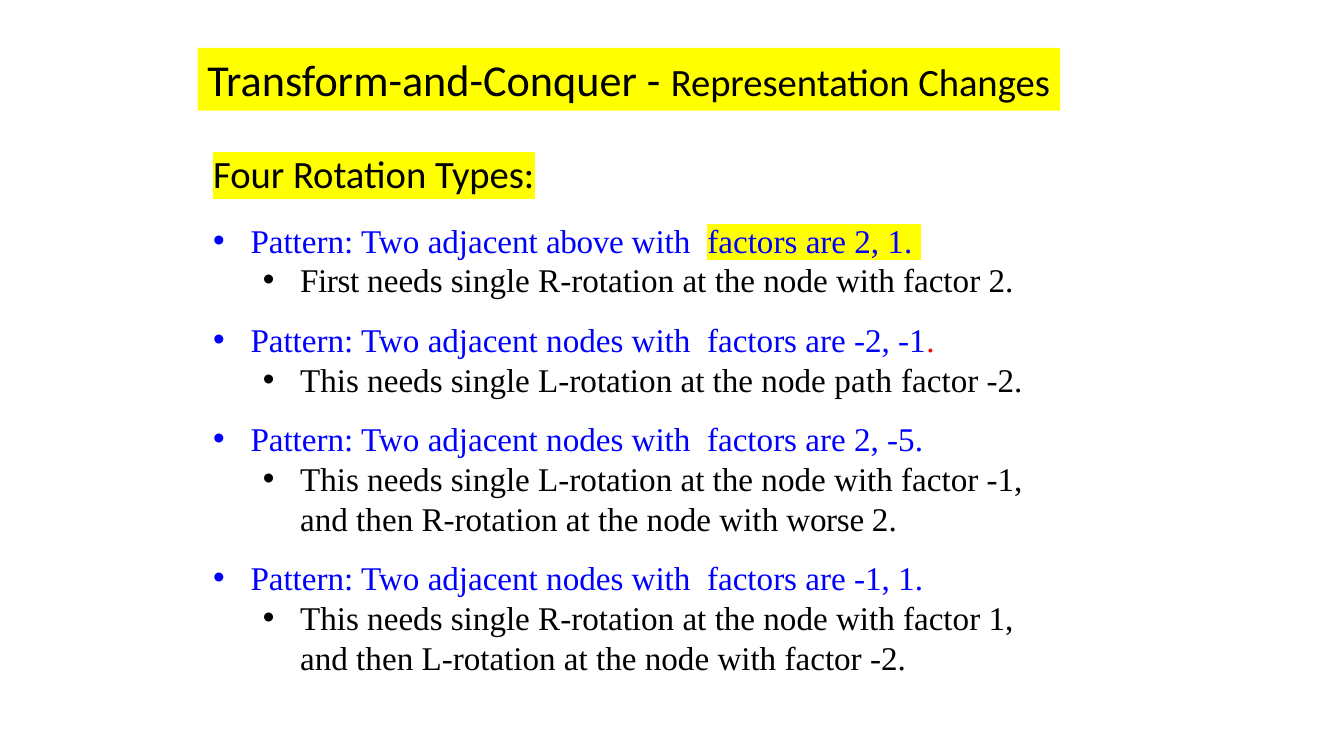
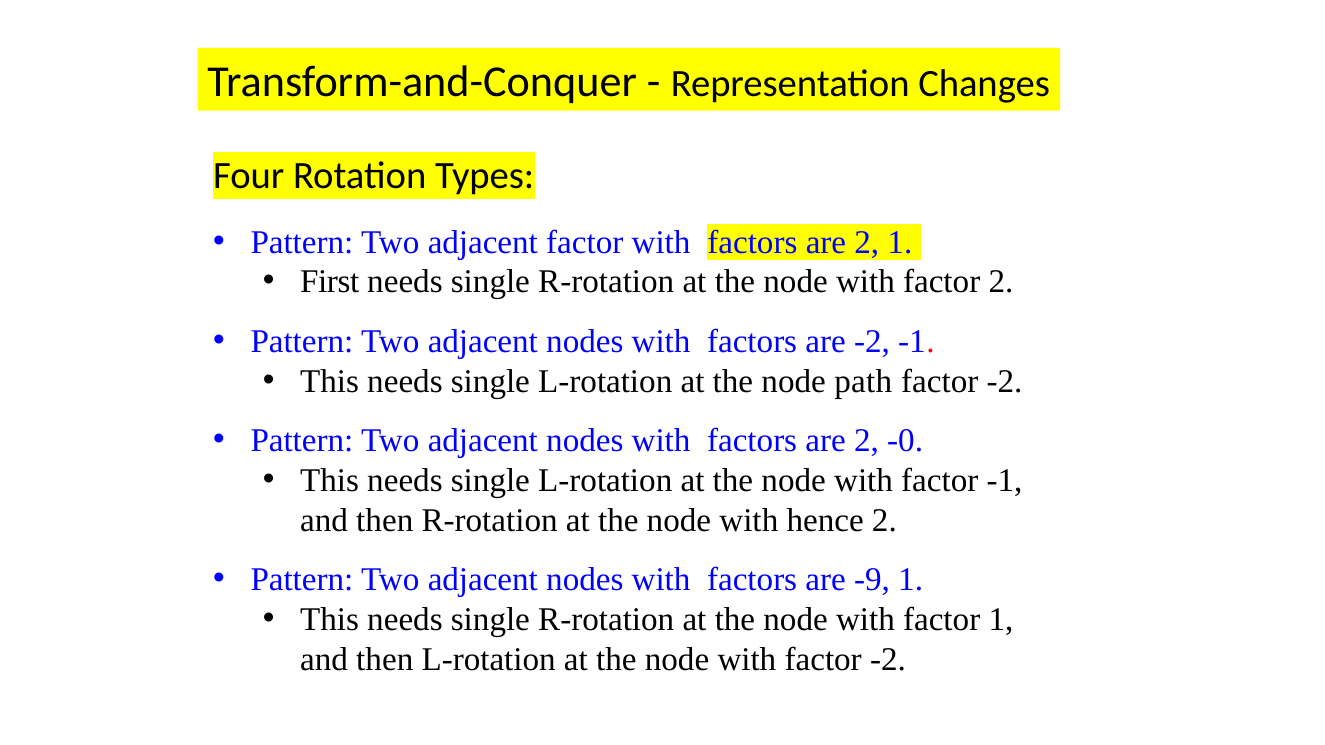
adjacent above: above -> factor
-5: -5 -> -0
worse: worse -> hence
are -1: -1 -> -9
